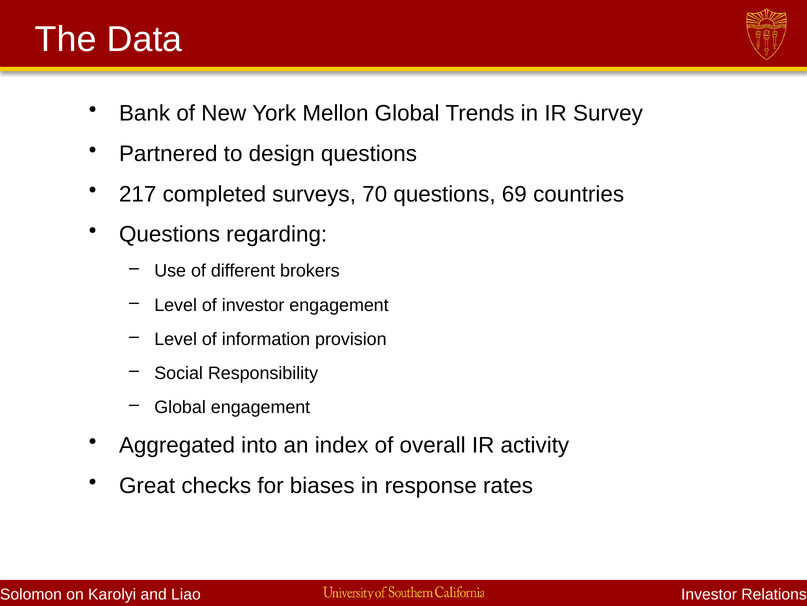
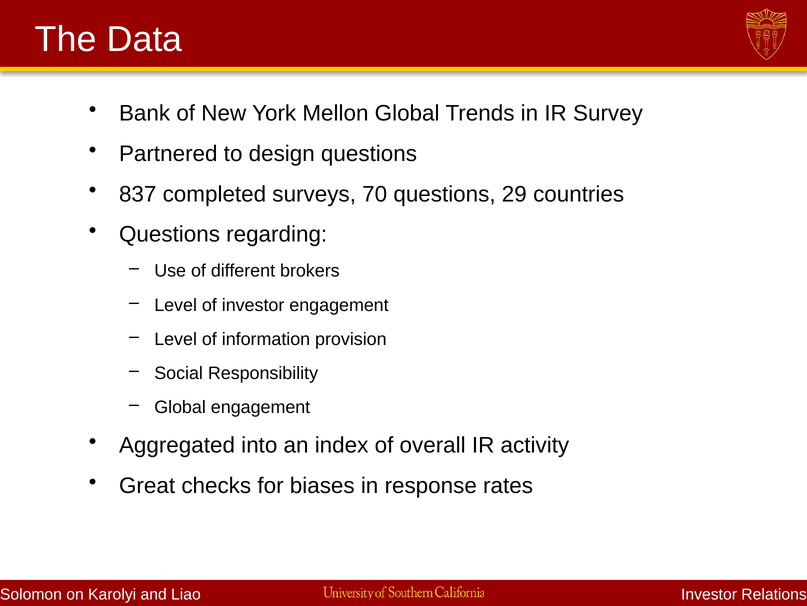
217: 217 -> 837
69: 69 -> 29
